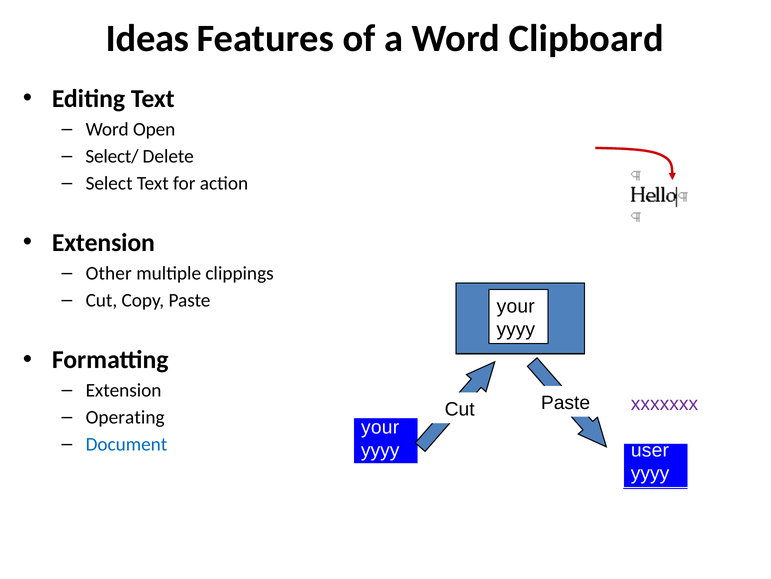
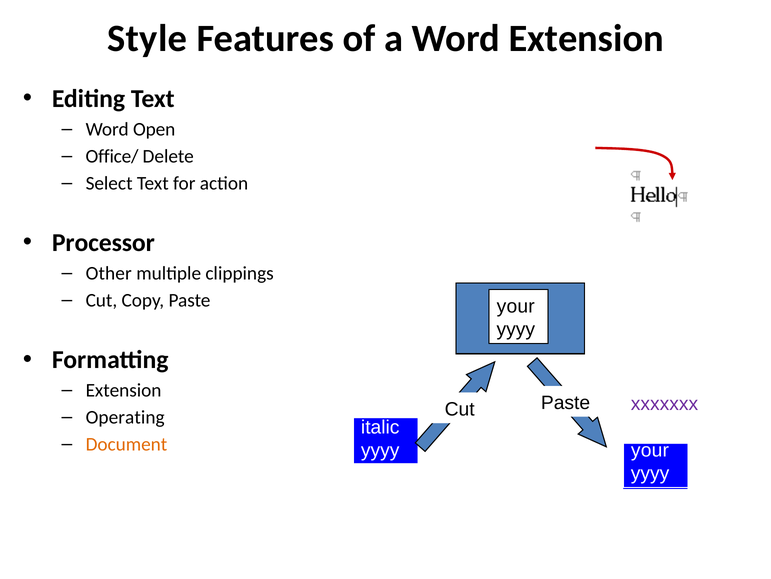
Ideas: Ideas -> Style
Word Clipboard: Clipboard -> Extension
Select/: Select/ -> Office/
Extension at (103, 243): Extension -> Processor
your at (380, 427): your -> italic
Document colour: blue -> orange
user at (650, 450): user -> your
